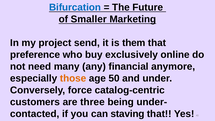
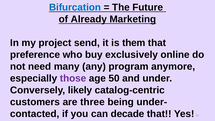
Smaller: Smaller -> Already
financial: financial -> program
those colour: orange -> purple
force: force -> likely
staving: staving -> decade
